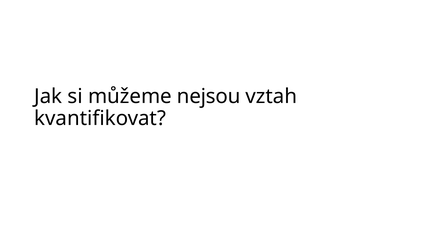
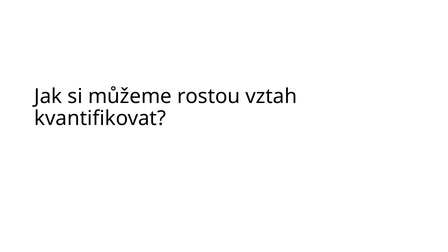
nejsou: nejsou -> rostou
